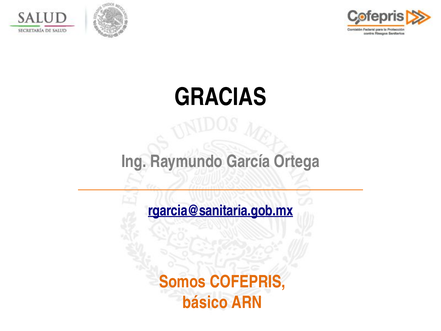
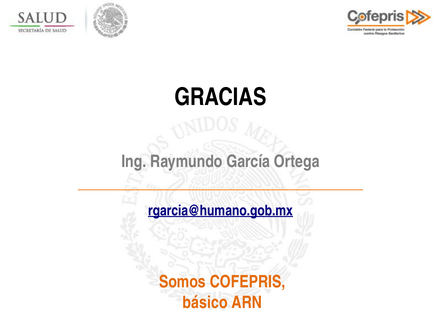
rgarcia@sanitaria.gob.mx: rgarcia@sanitaria.gob.mx -> rgarcia@humano.gob.mx
